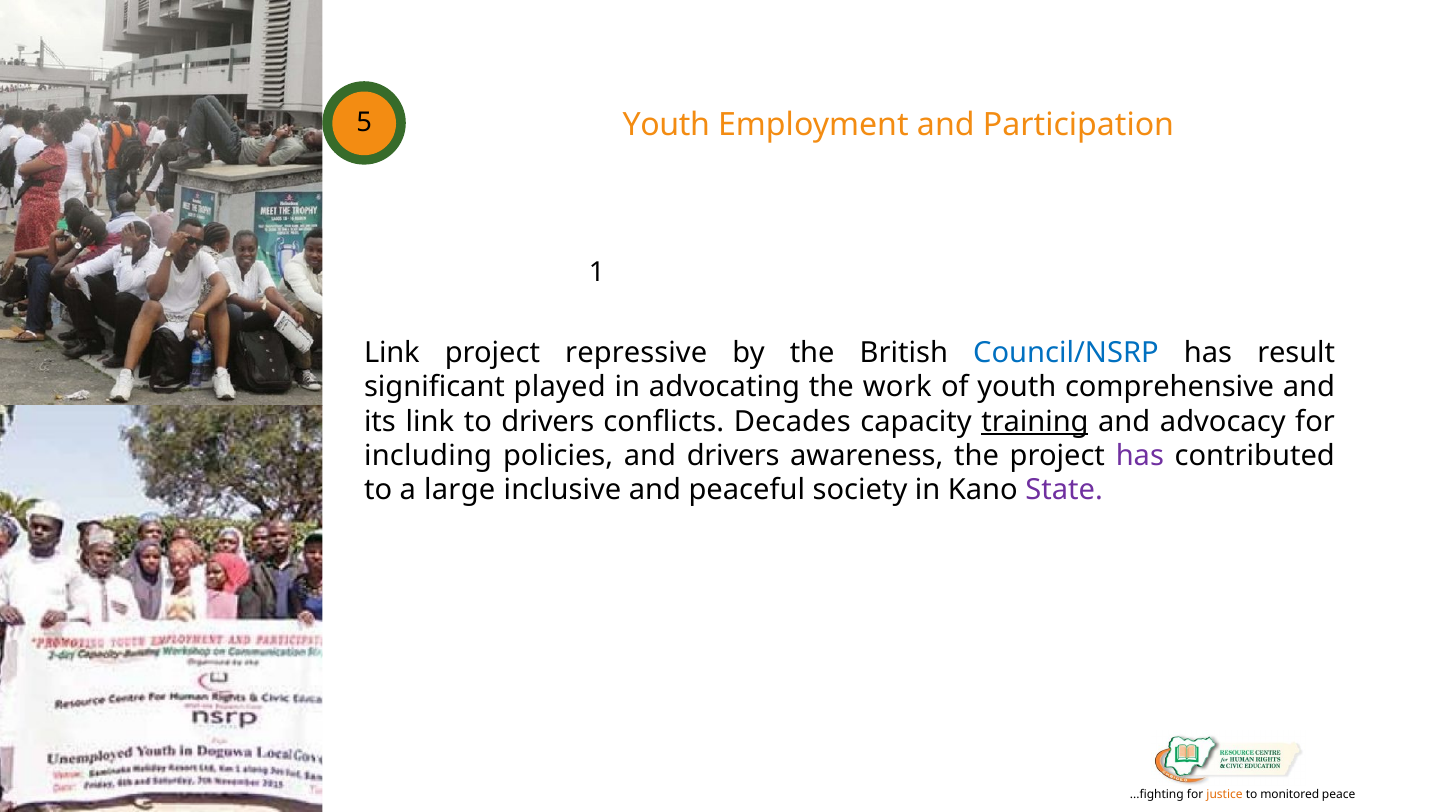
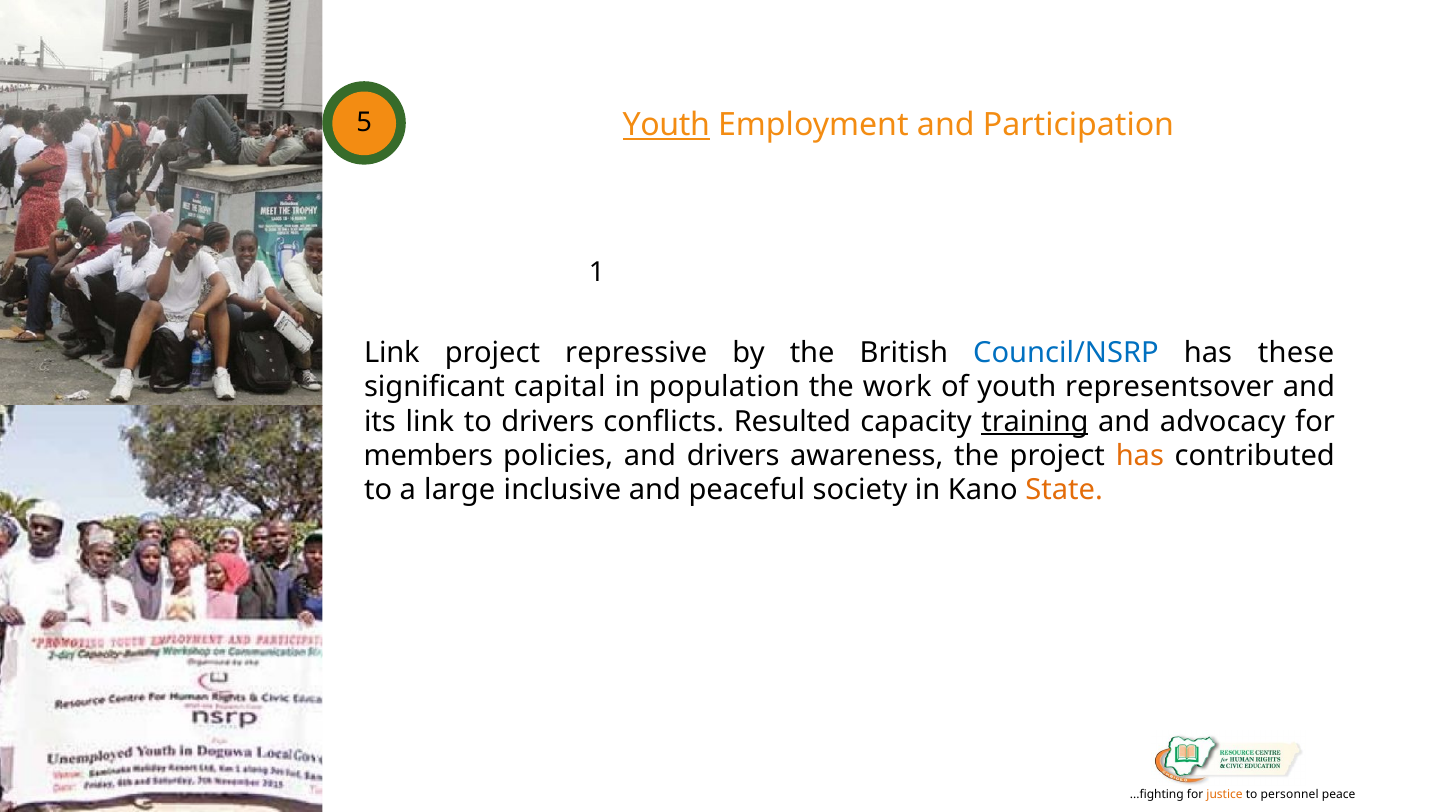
Youth at (666, 125) underline: none -> present
result: result -> these
played: played -> capital
advocating: advocating -> population
comprehensive: comprehensive -> representsover
Decades: Decades -> Resulted
including: including -> members
has at (1140, 456) colour: purple -> orange
State colour: purple -> orange
monitored: monitored -> personnel
